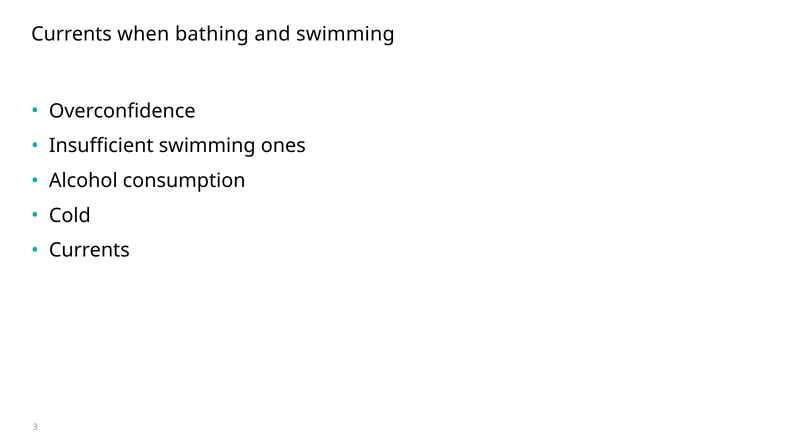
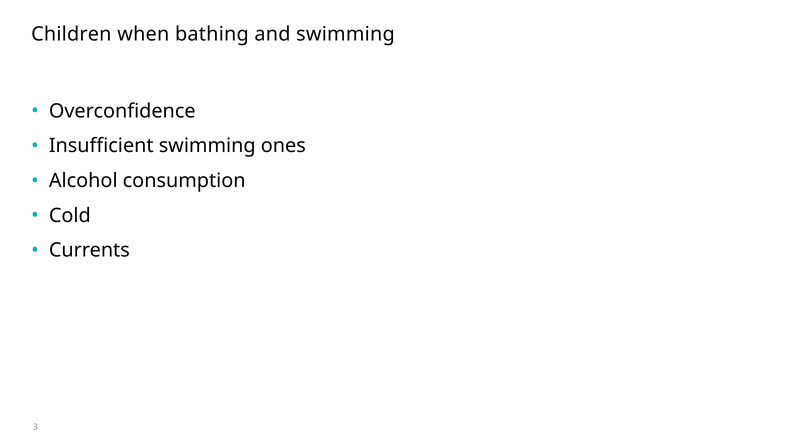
Currents at (72, 34): Currents -> Children
